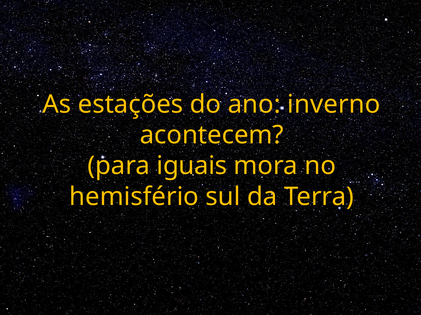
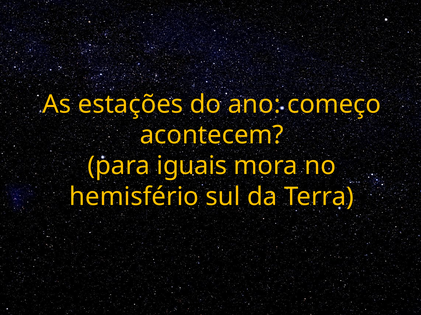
inverno: inverno -> começo
